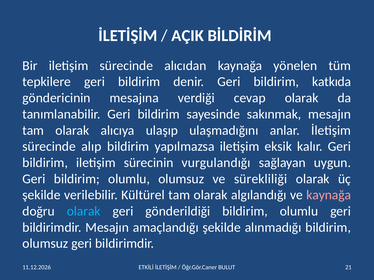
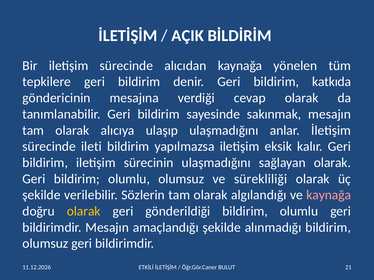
alıp: alıp -> ileti
sürecinin vurgulandığı: vurgulandığı -> ulaşmadığını
sağlayan uygun: uygun -> olarak
Kültürel: Kültürel -> Sözlerin
olarak at (84, 212) colour: light blue -> yellow
